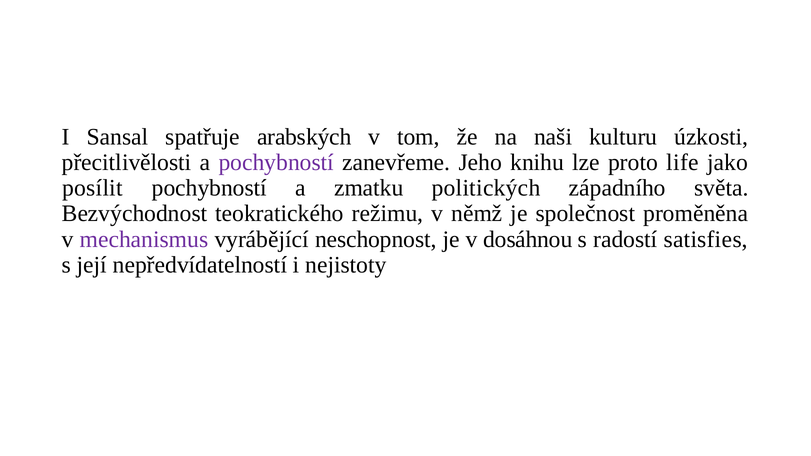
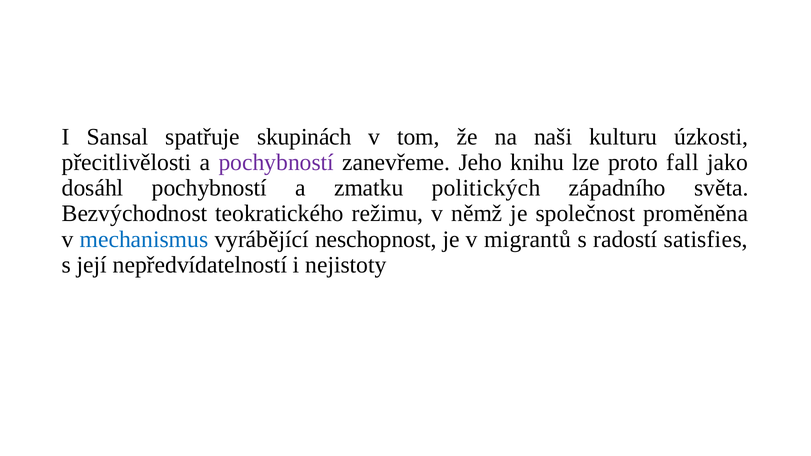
arabských: arabských -> skupinách
life: life -> fall
posílit: posílit -> dosáhl
mechanismus colour: purple -> blue
dosáhnou: dosáhnou -> migrantů
